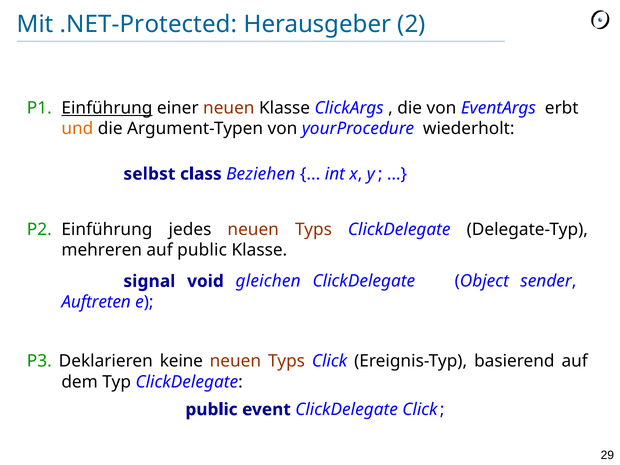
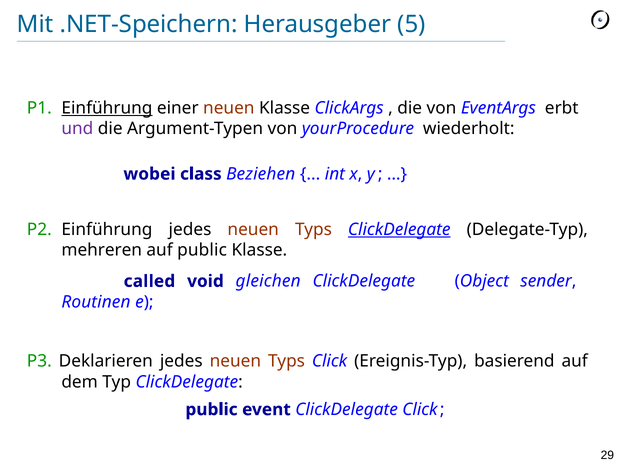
.NET-Protected: .NET-Protected -> .NET-Speichern
2: 2 -> 5
und colour: orange -> purple
selbst: selbst -> wobei
ClickDelegate at (399, 230) underline: none -> present
signal: signal -> called
Auftreten: Auftreten -> Routinen
Deklarieren keine: keine -> jedes
